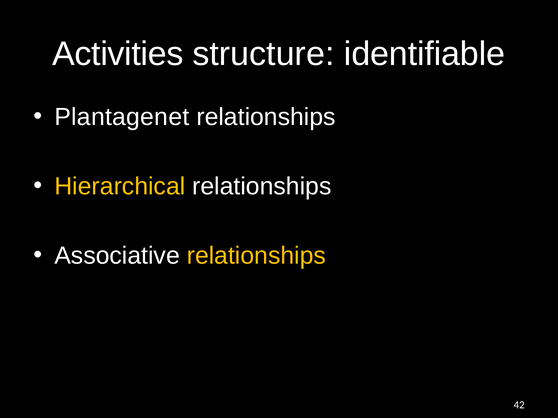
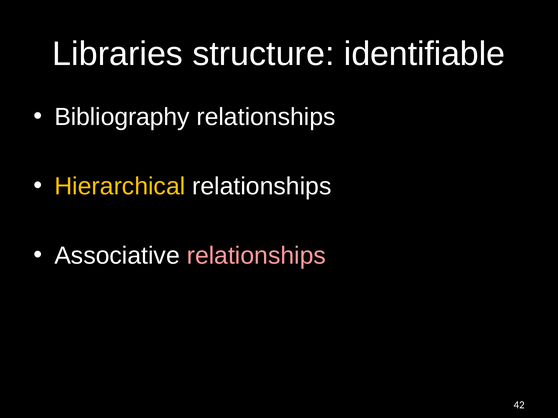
Activities: Activities -> Libraries
Plantagenet: Plantagenet -> Bibliography
relationships at (256, 256) colour: yellow -> pink
